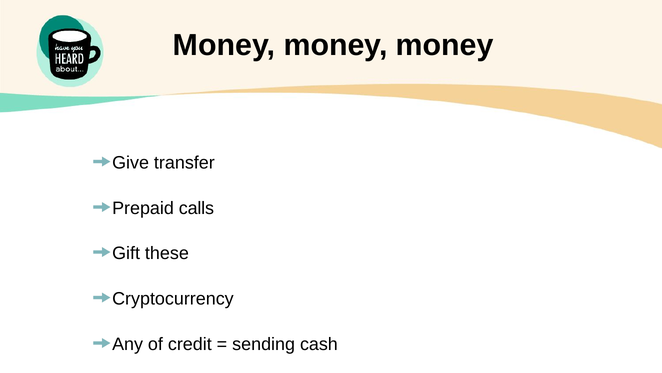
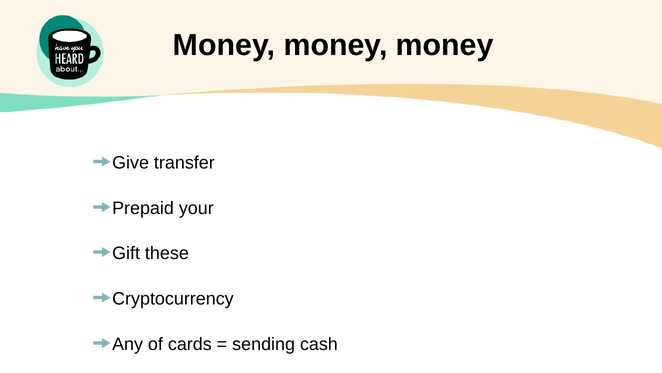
calls: calls -> your
credit: credit -> cards
